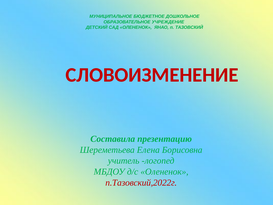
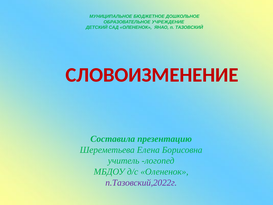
п.Тазовский,2022г colour: red -> purple
